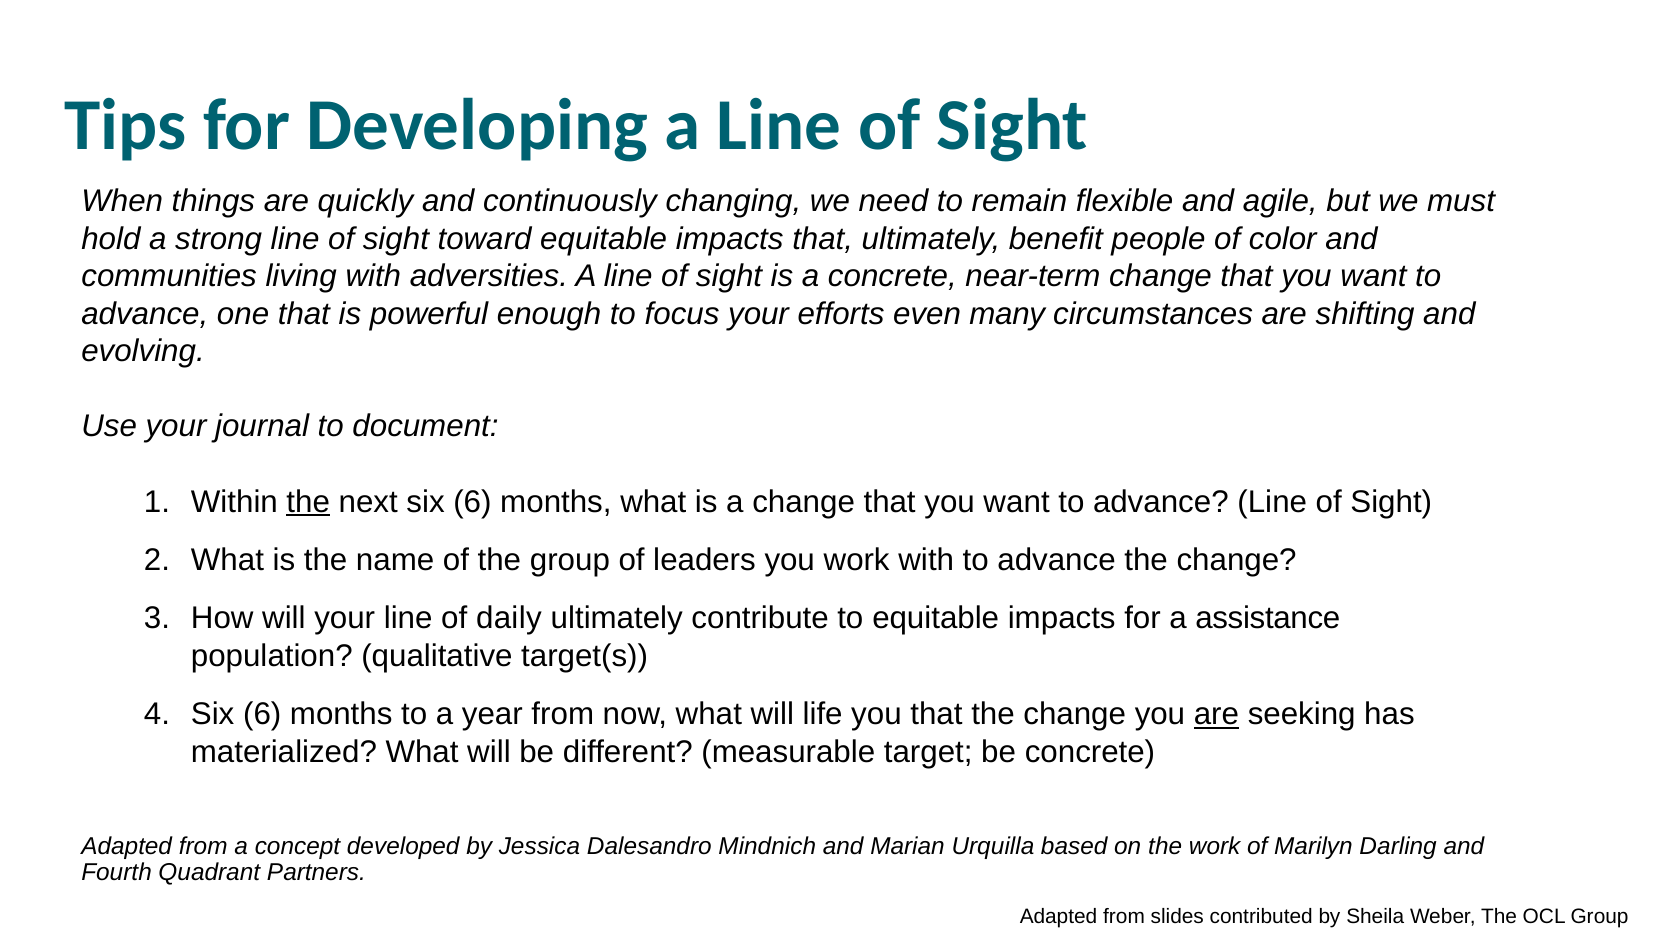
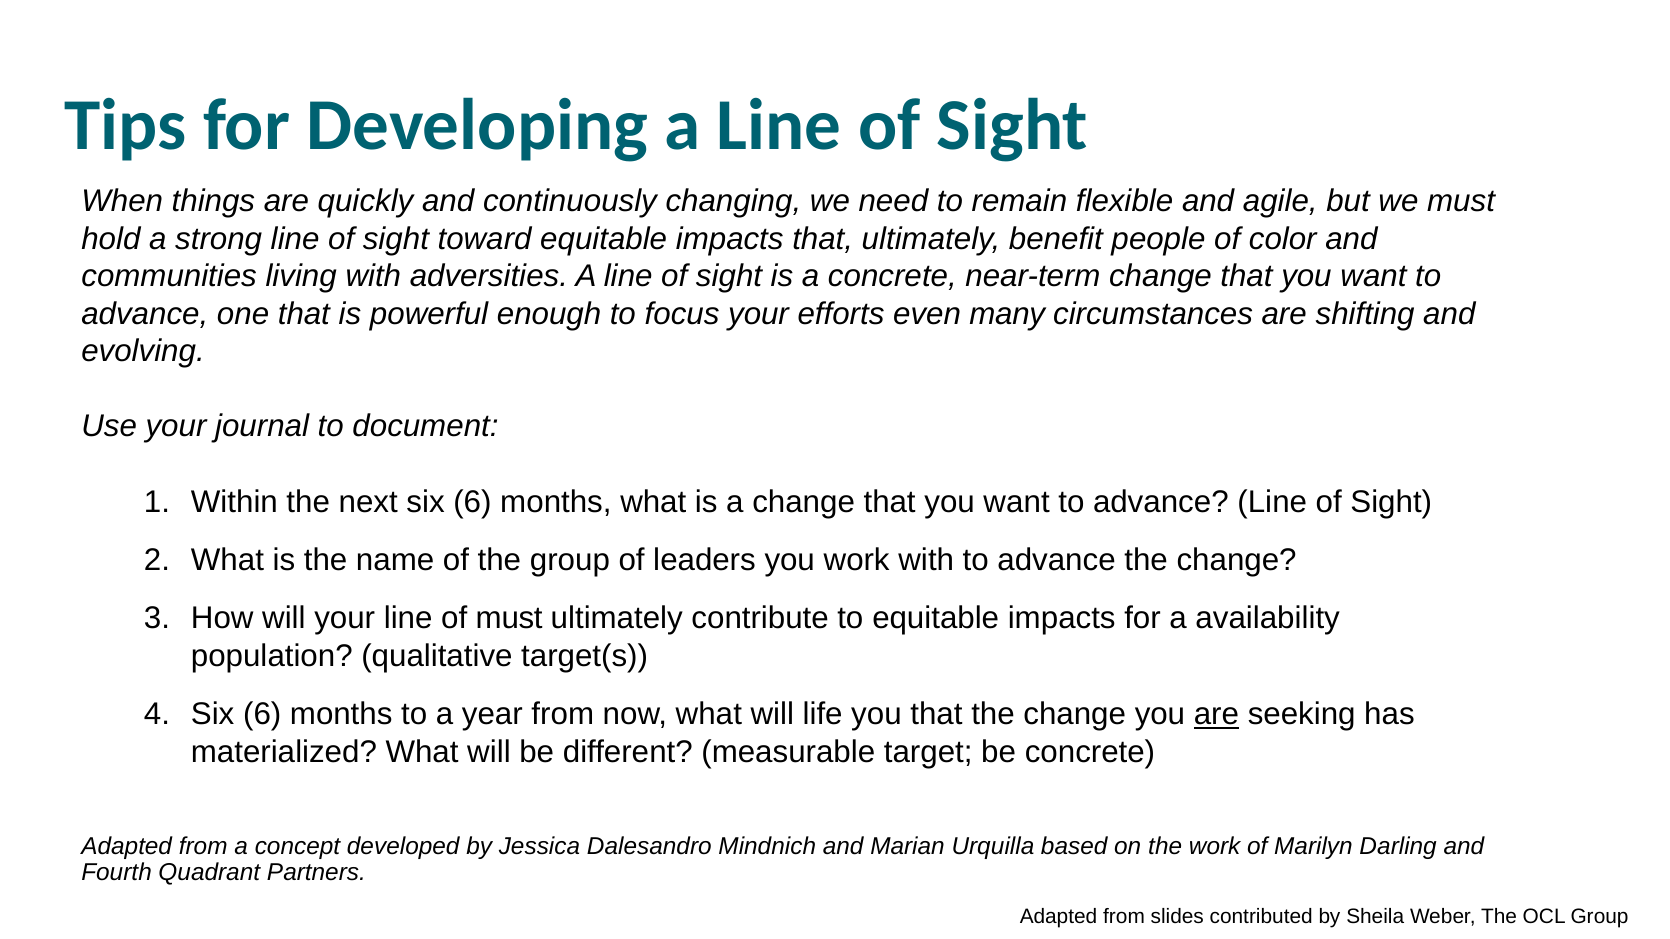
the at (308, 502) underline: present -> none
of daily: daily -> must
assistance: assistance -> availability
